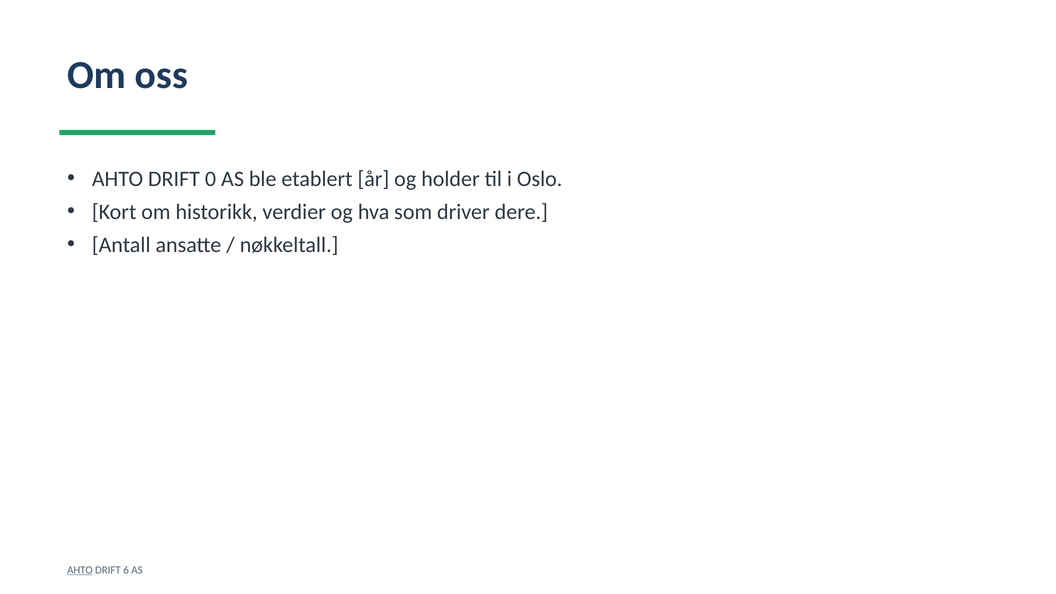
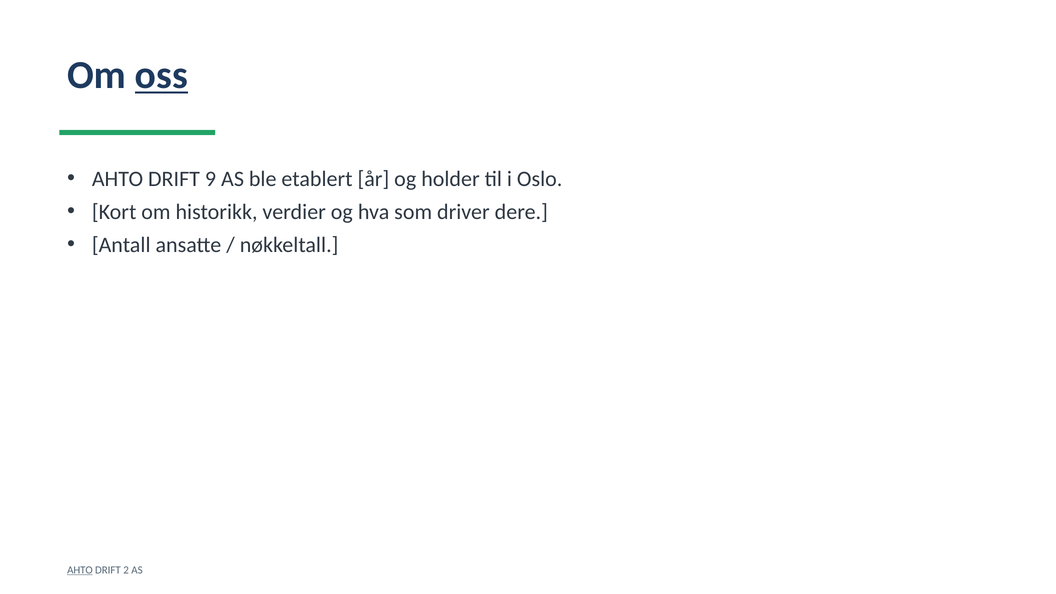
oss underline: none -> present
0: 0 -> 9
6: 6 -> 2
